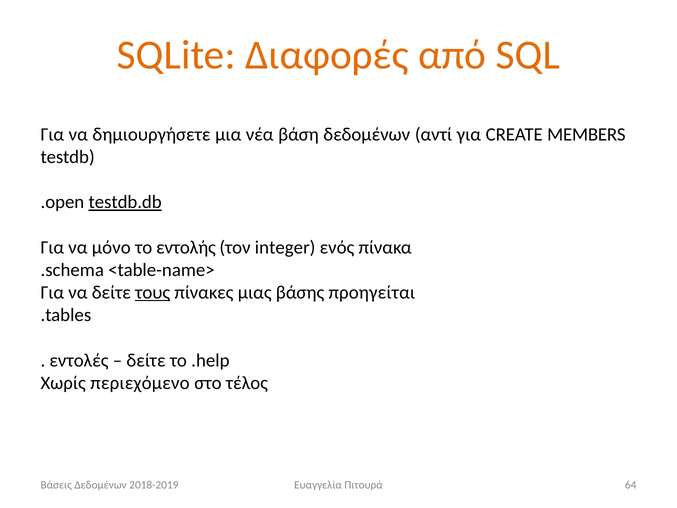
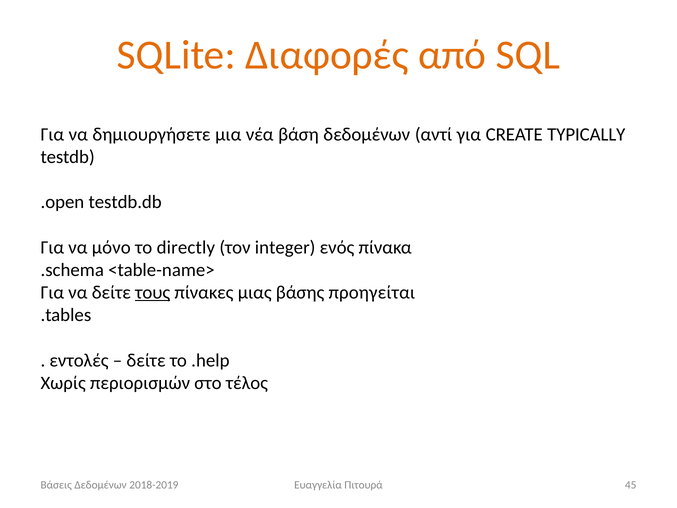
MEMBERS: MEMBERS -> TYPICALLY
testdb.db underline: present -> none
εντολής: εντολής -> directly
περιεχόμενο: περιεχόμενο -> περιορισμών
64: 64 -> 45
